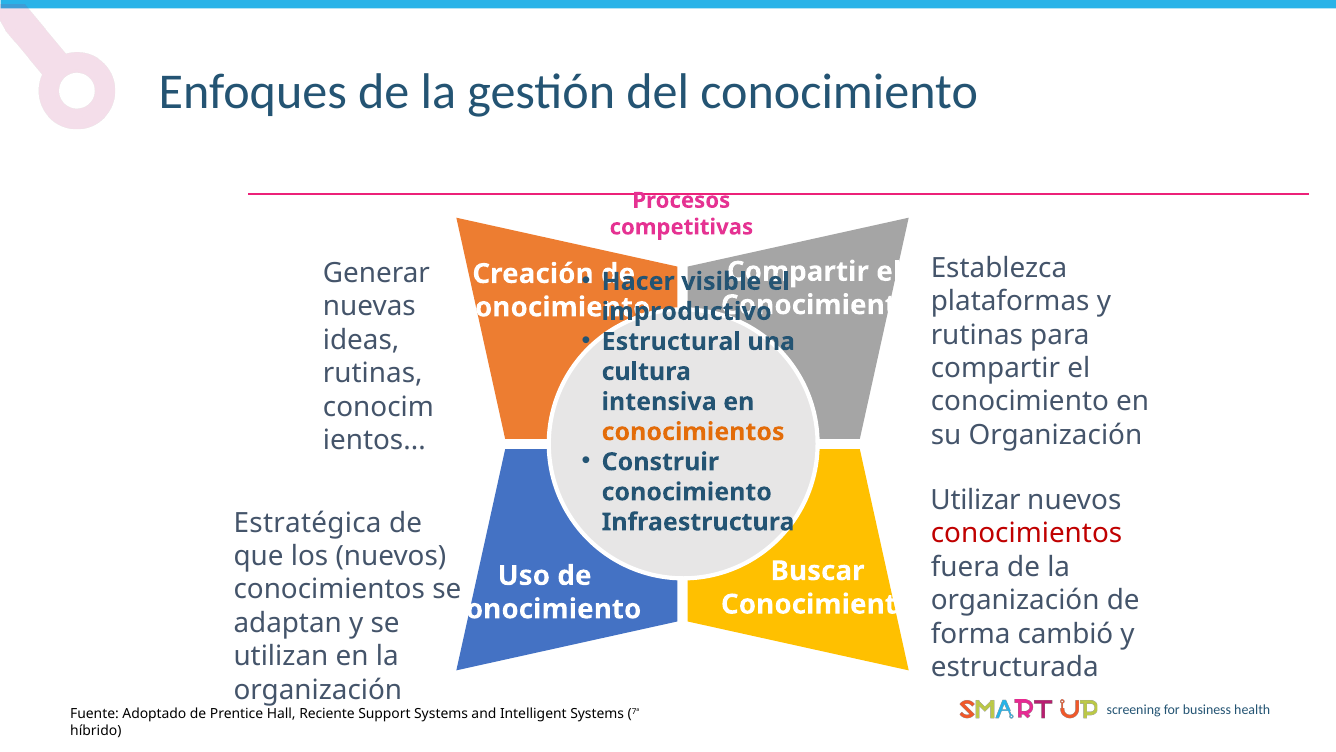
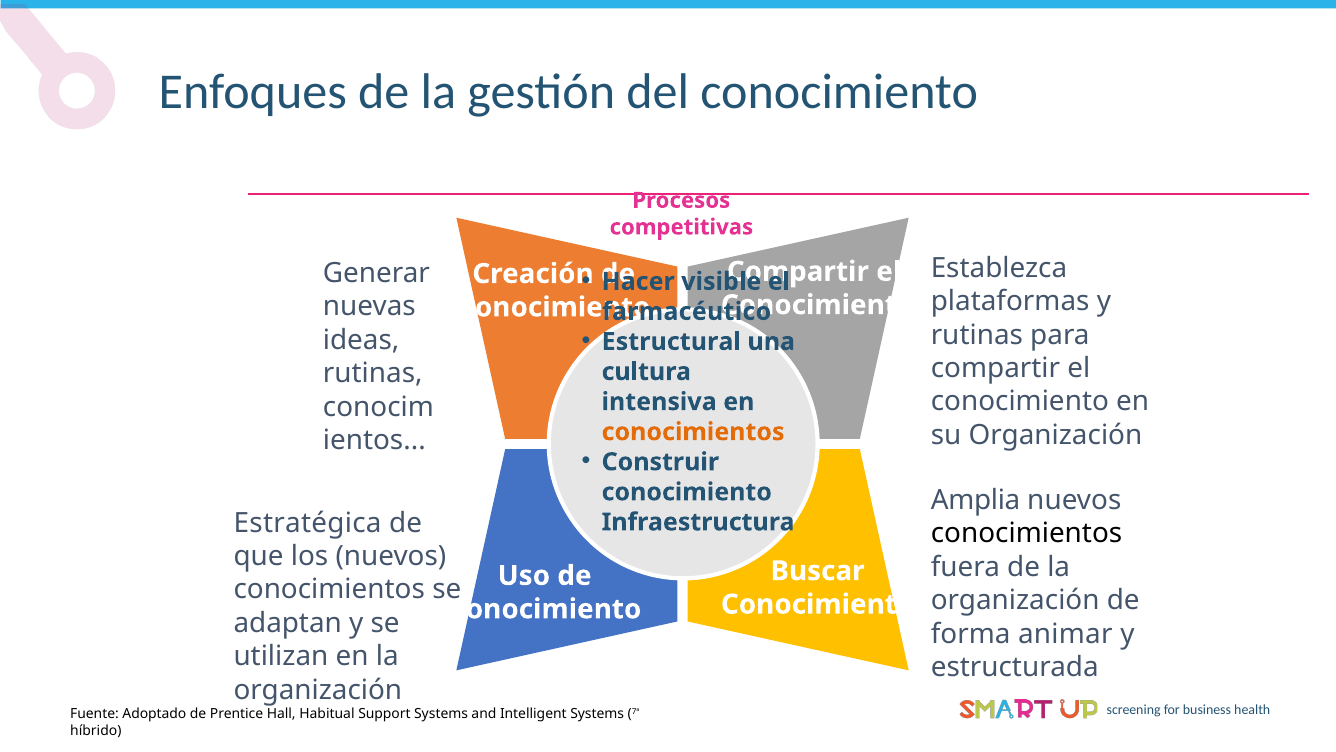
improductivo: improductivo -> farmacéutico
Utilizar: Utilizar -> Amplia
conocimientos at (1027, 533) colour: red -> black
cambió: cambió -> animar
Reciente: Reciente -> Habitual
